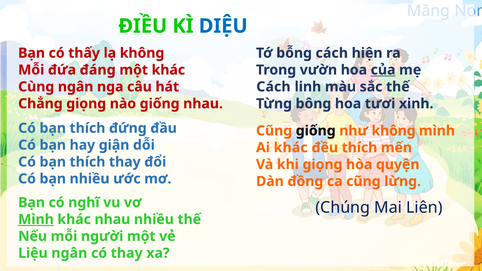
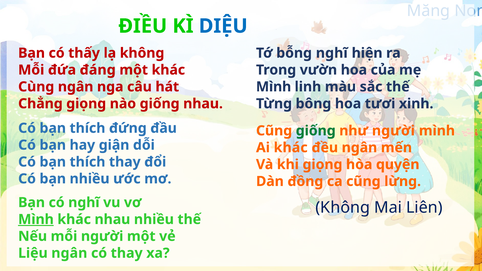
bỗng cách: cách -> nghĩ
của underline: present -> none
Cách at (273, 87): Cách -> Mình
giống at (316, 131) colour: black -> green
như không: không -> người
đều thích: thích -> ngân
Chúng at (343, 208): Chúng -> Không
